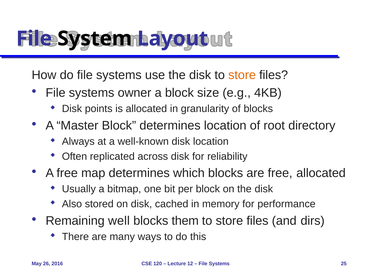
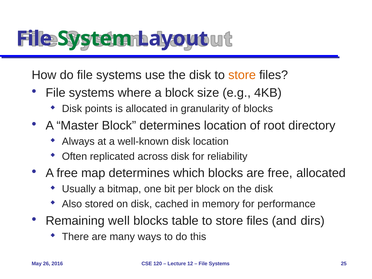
System colour: black -> green
owner: owner -> where
them: them -> table
